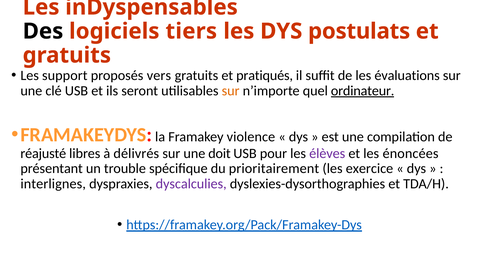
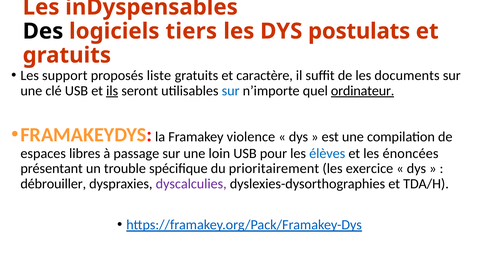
vers: vers -> liste
pratiqués: pratiqués -> caractère
évaluations: évaluations -> documents
ils underline: none -> present
sur at (231, 91) colour: orange -> blue
réajusté: réajusté -> espaces
délivrés: délivrés -> passage
doit: doit -> loin
élèves colour: purple -> blue
interlignes: interlignes -> débrouiller
